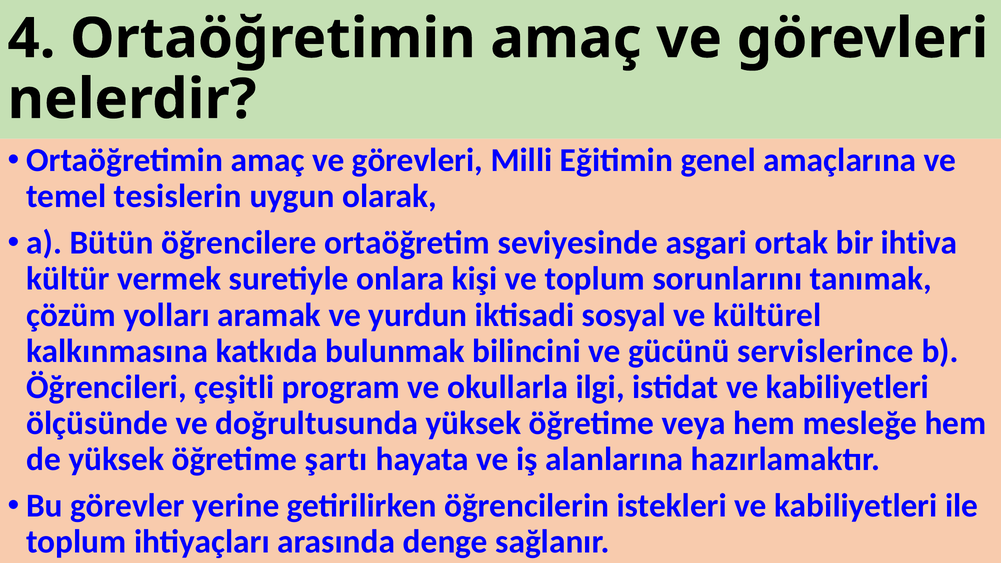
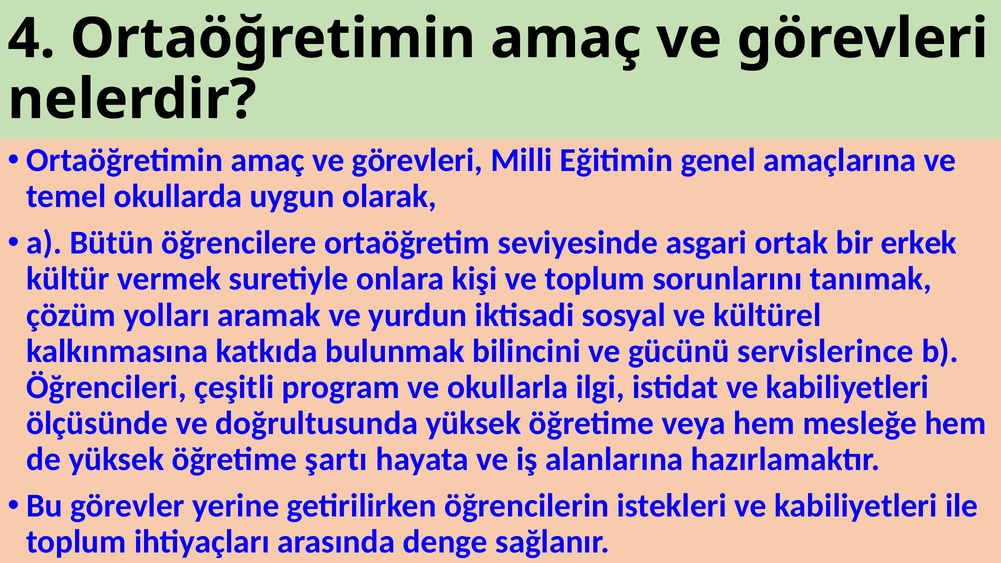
tesislerin: tesislerin -> okullarda
ihtiva: ihtiva -> erkek
